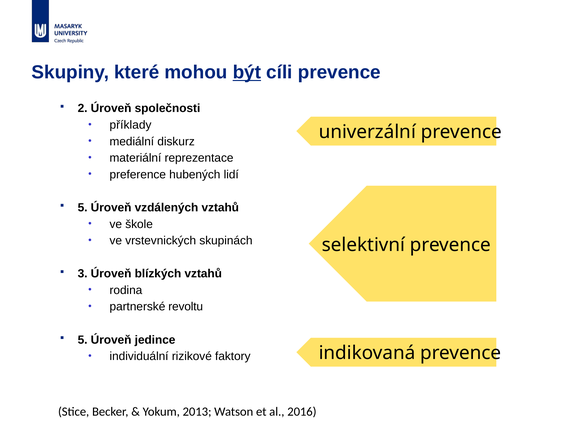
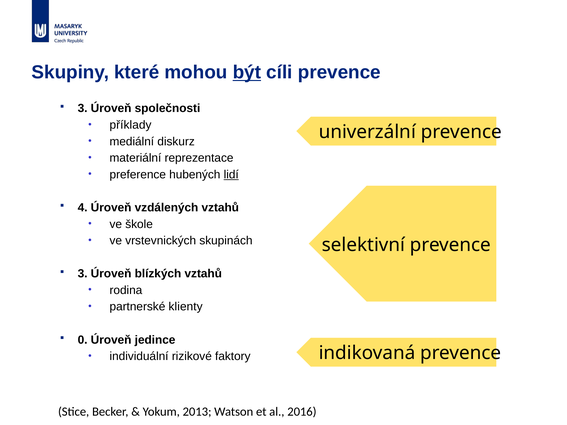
2 at (83, 108): 2 -> 3
lidí underline: none -> present
5 at (83, 208): 5 -> 4
revoltu: revoltu -> klienty
5 at (83, 340): 5 -> 0
